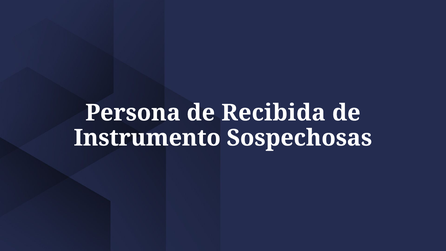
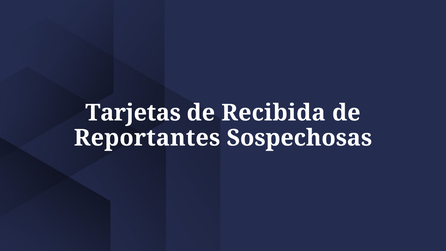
Persona: Persona -> Tarjetas
Instrumento: Instrumento -> Reportantes
